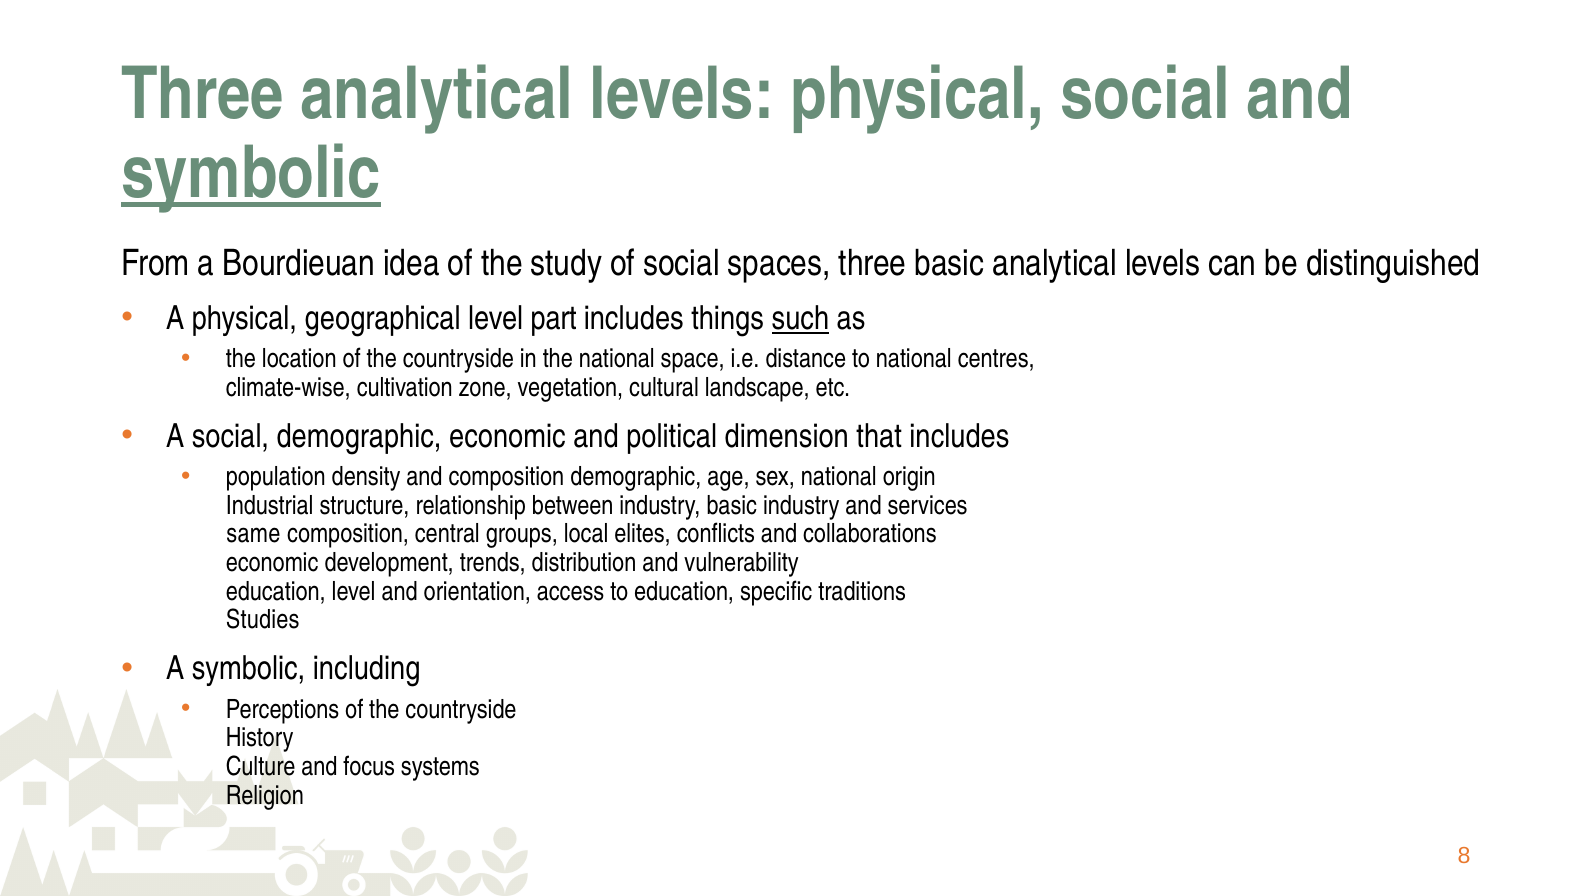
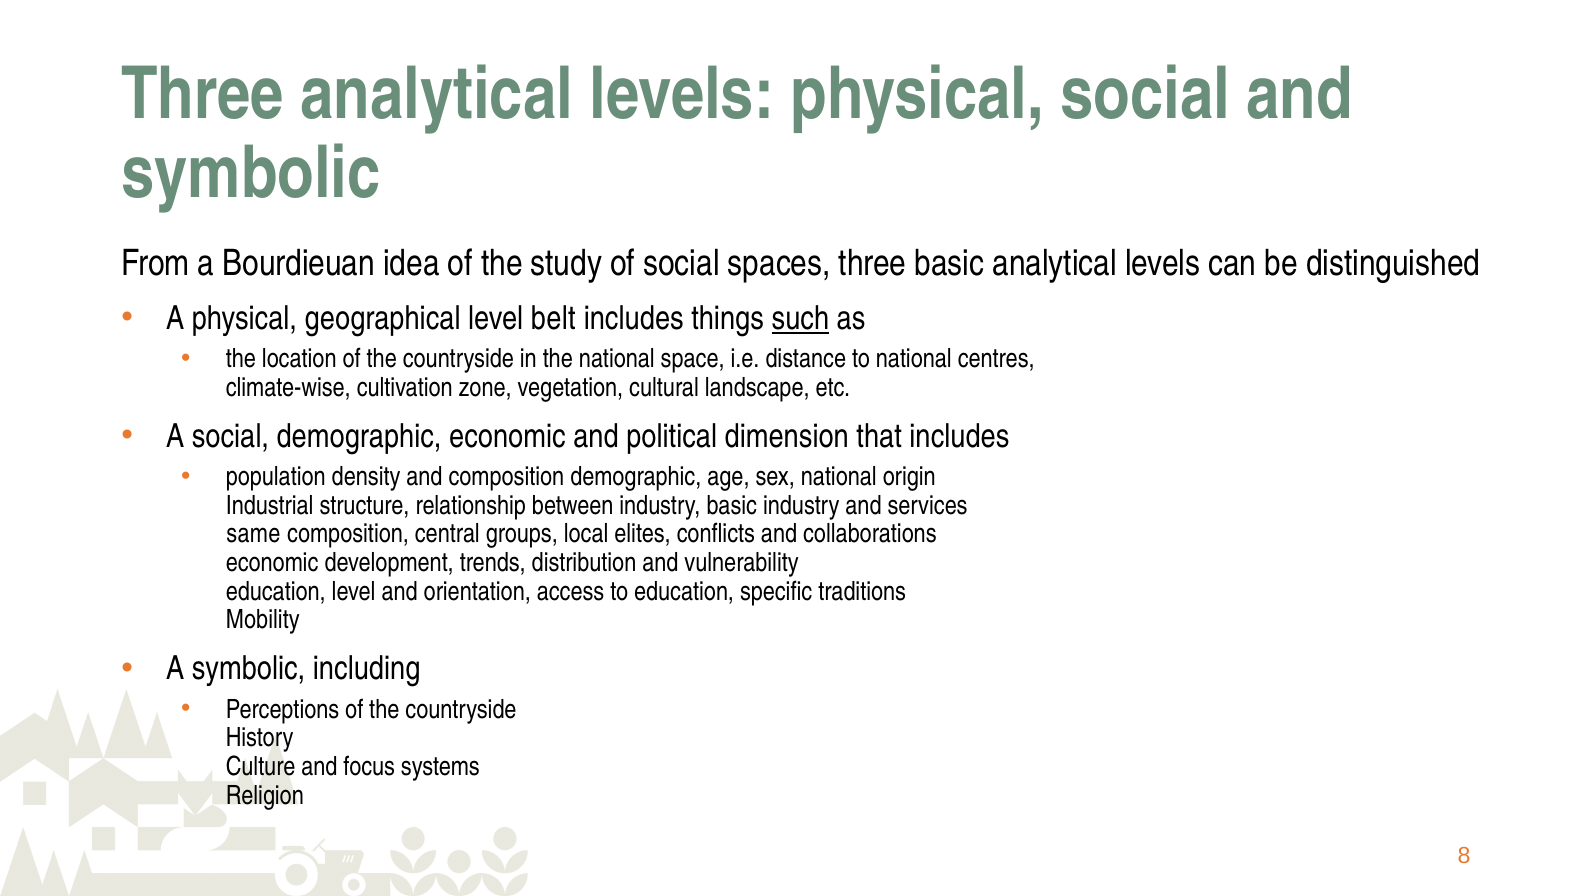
symbolic at (251, 173) underline: present -> none
part: part -> belt
Studies: Studies -> Mobility
